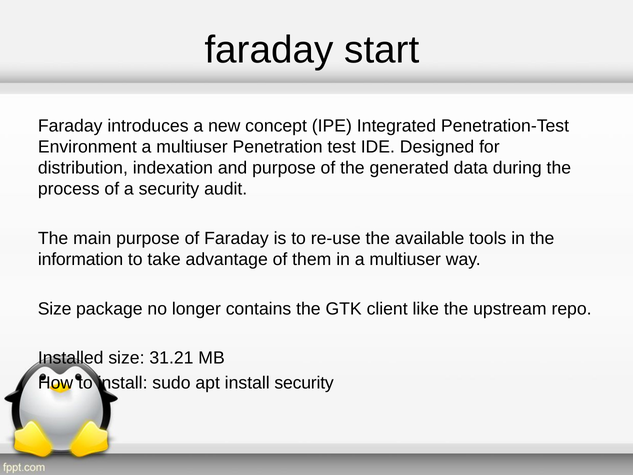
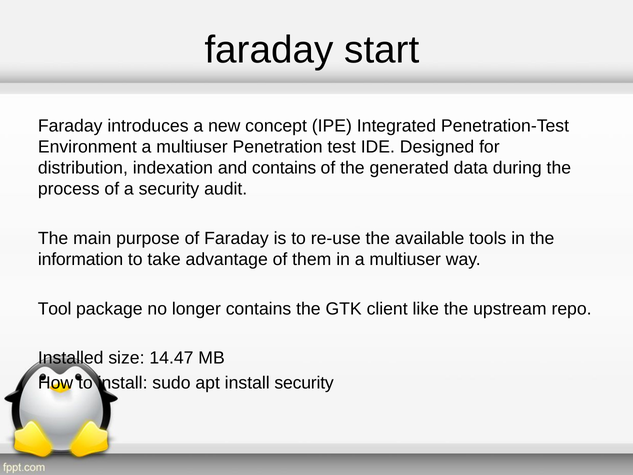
and purpose: purpose -> contains
Size at (55, 309): Size -> Tool
31.21: 31.21 -> 14.47
